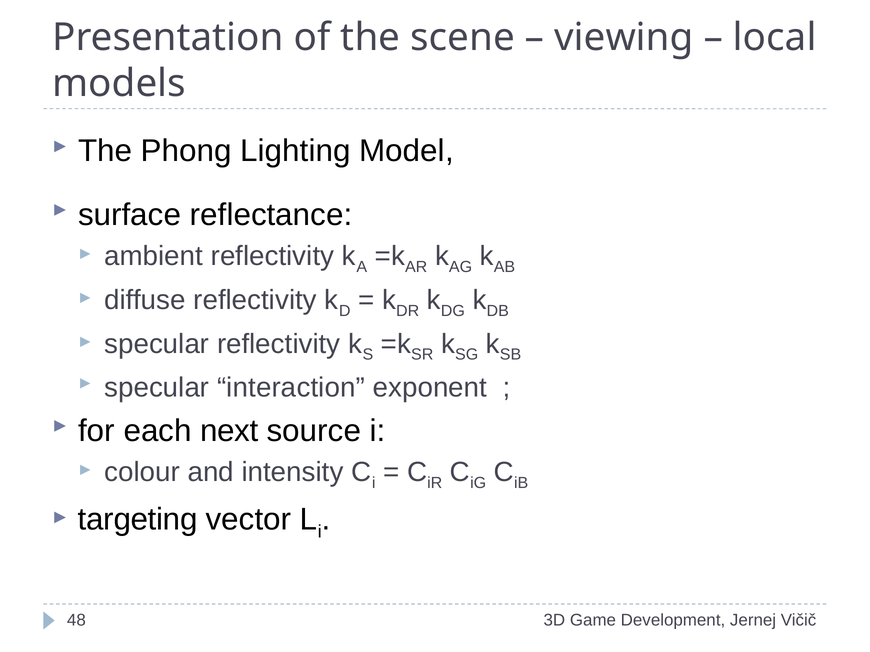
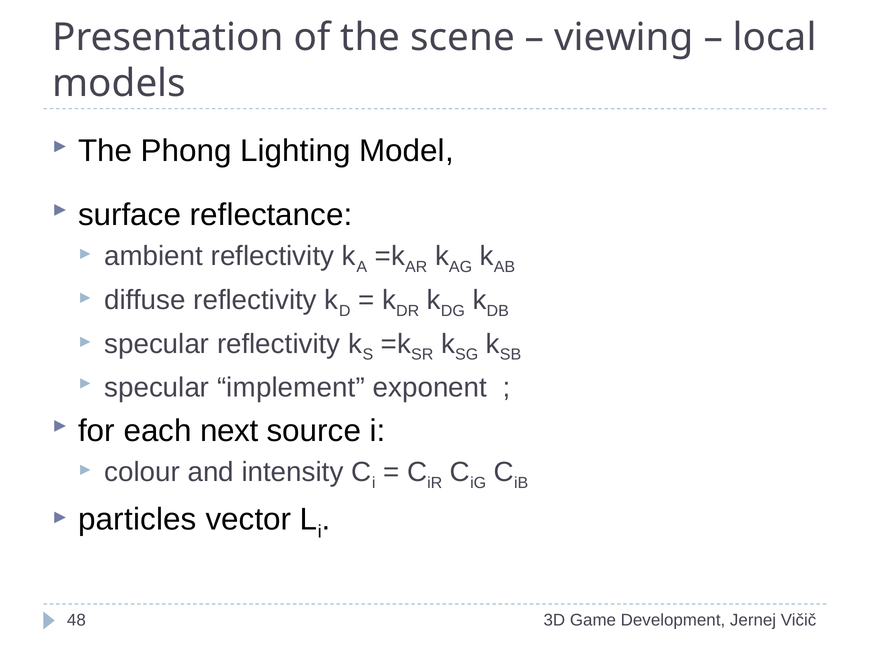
interaction: interaction -> implement
targeting: targeting -> particles
